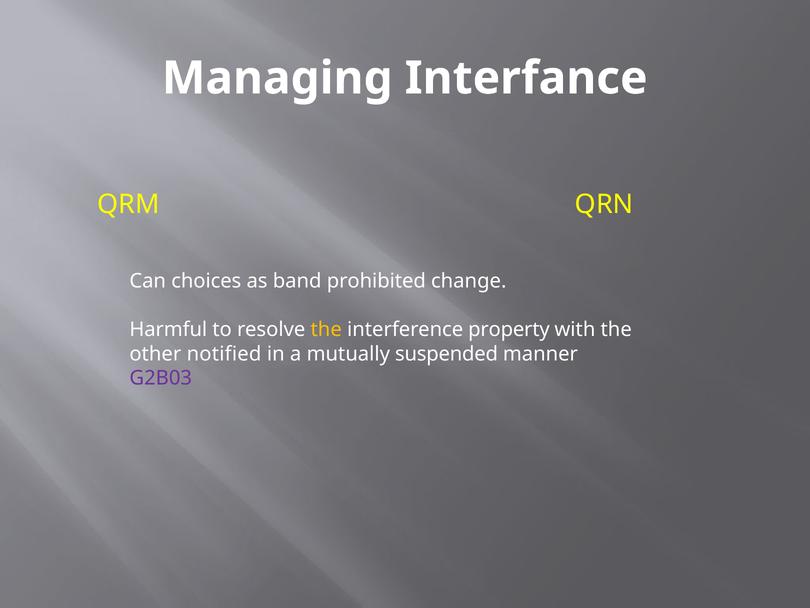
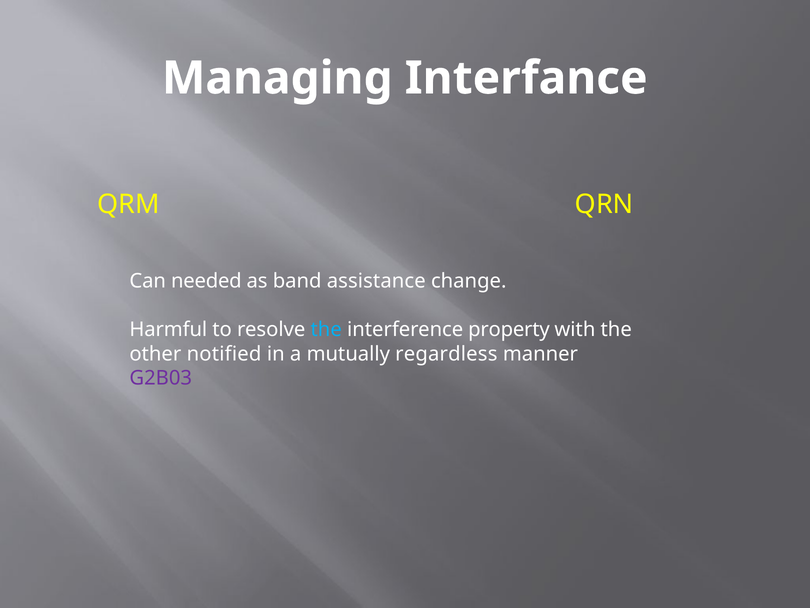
choices: choices -> needed
prohibited: prohibited -> assistance
the at (326, 329) colour: yellow -> light blue
suspended: suspended -> regardless
